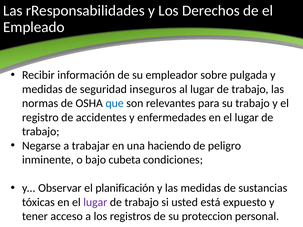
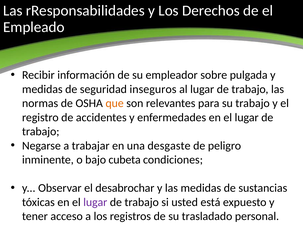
que colour: blue -> orange
haciendo: haciendo -> desgaste
planificación: planificación -> desabrochar
proteccion: proteccion -> trasladado
